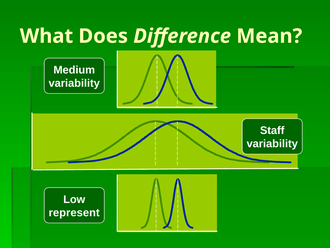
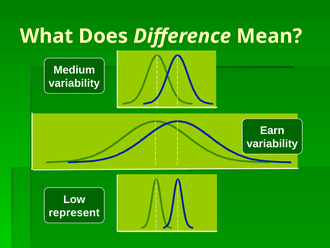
Staff: Staff -> Earn
